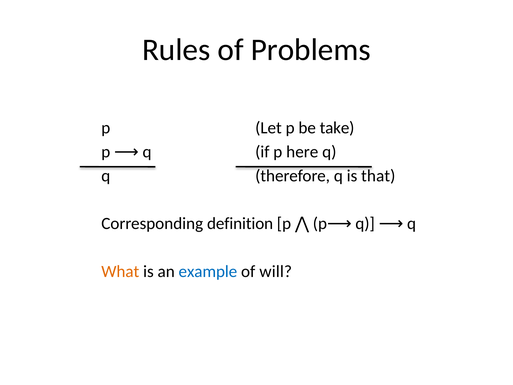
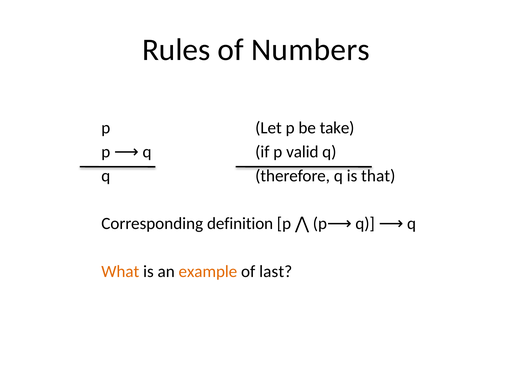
Problems: Problems -> Numbers
here: here -> valid
example colour: blue -> orange
will: will -> last
